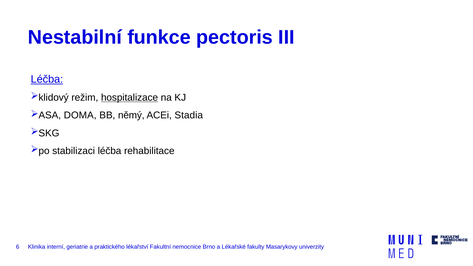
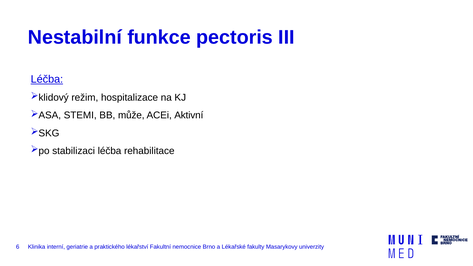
hospitalizace underline: present -> none
DOMA: DOMA -> STEMI
němý: němý -> může
Stadia: Stadia -> Aktivní
